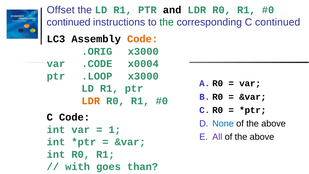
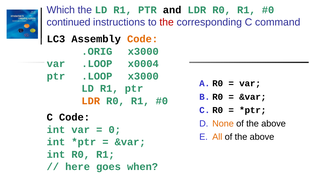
Offset: Offset -> Which
the at (167, 22) colour: green -> red
C continued: continued -> command
var .CODE: .CODE -> .LOOP
None colour: blue -> orange
1: 1 -> 0
All colour: purple -> orange
with: with -> here
than: than -> when
